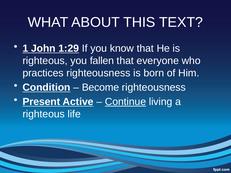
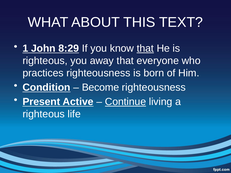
1:29: 1:29 -> 8:29
that at (145, 48) underline: none -> present
fallen: fallen -> away
